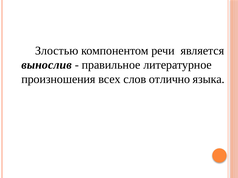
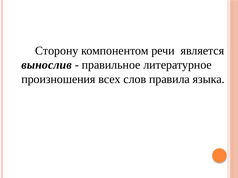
Злостью: Злостью -> Сторону
отлично: отлично -> правила
